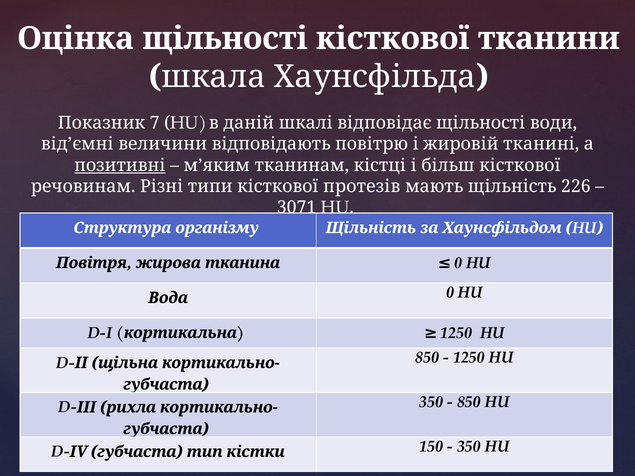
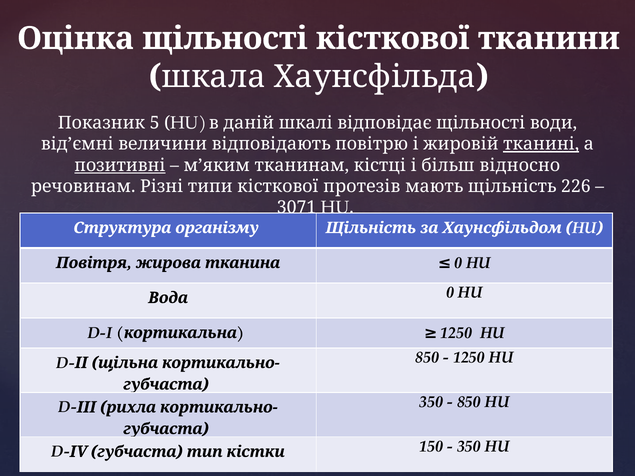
7: 7 -> 5
тканині underline: none -> present
більш кісткової: кісткової -> відносно
